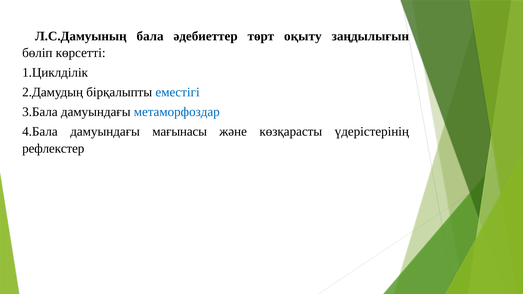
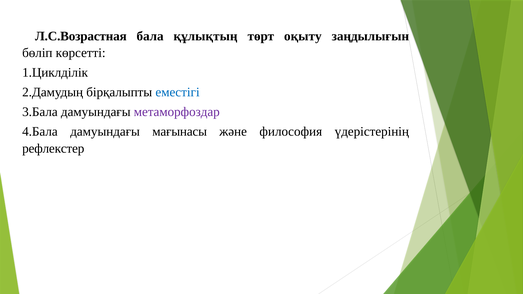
Л.С.Дамуының: Л.С.Дамуының -> Л.С.Возрастная
әдебиеттер: әдебиеттер -> құлықтың
метаморфоздар colour: blue -> purple
көзқарасты: көзқарасты -> философия
